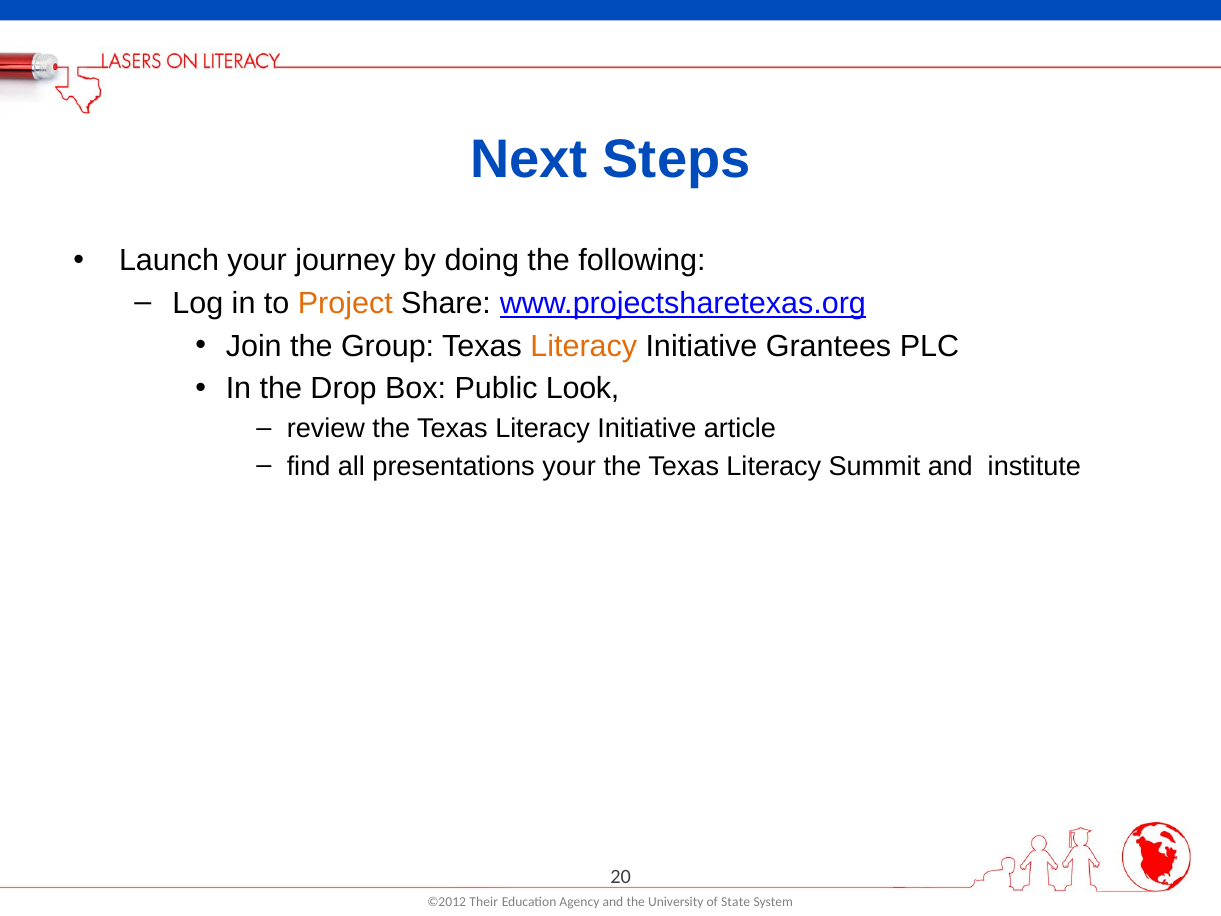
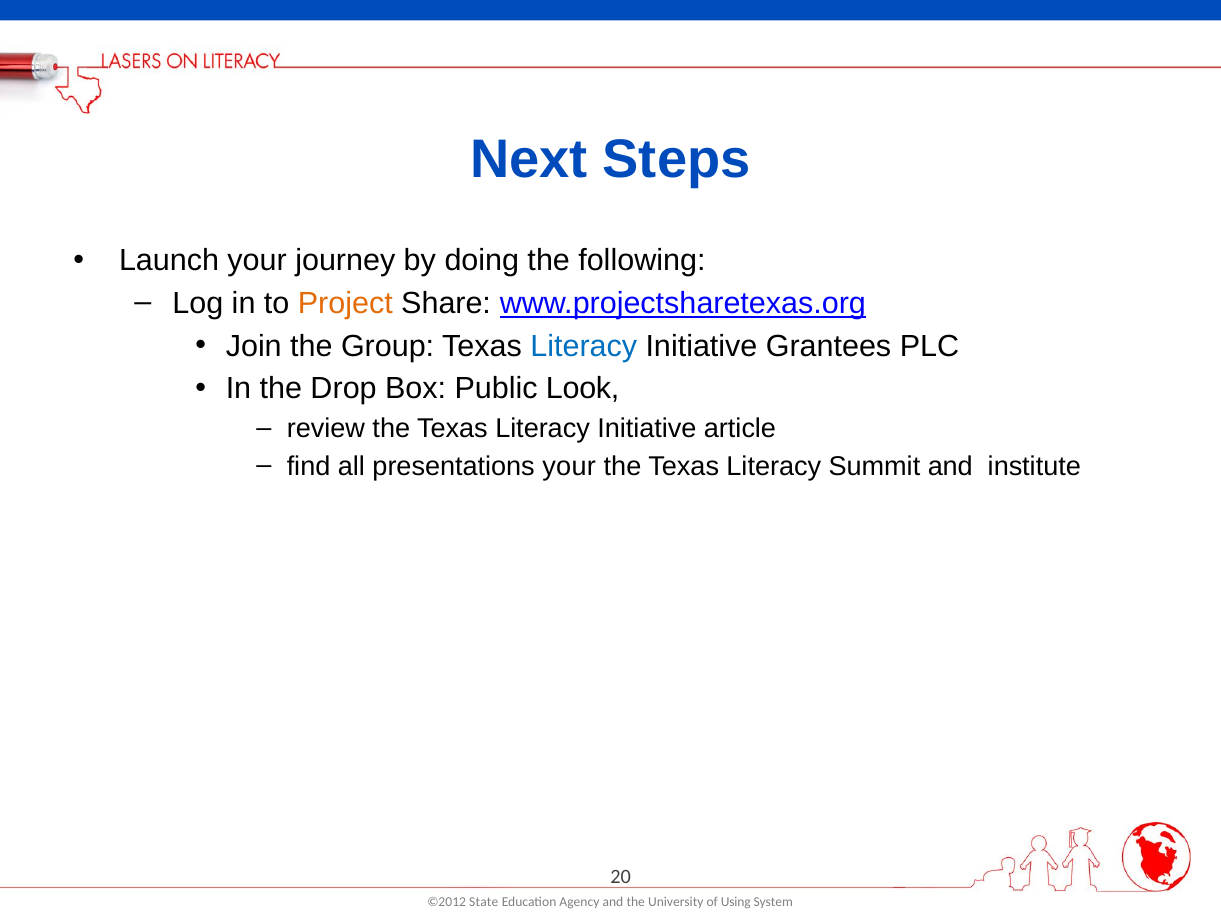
Literacy at (584, 346) colour: orange -> blue
Their: Their -> State
State: State -> Using
